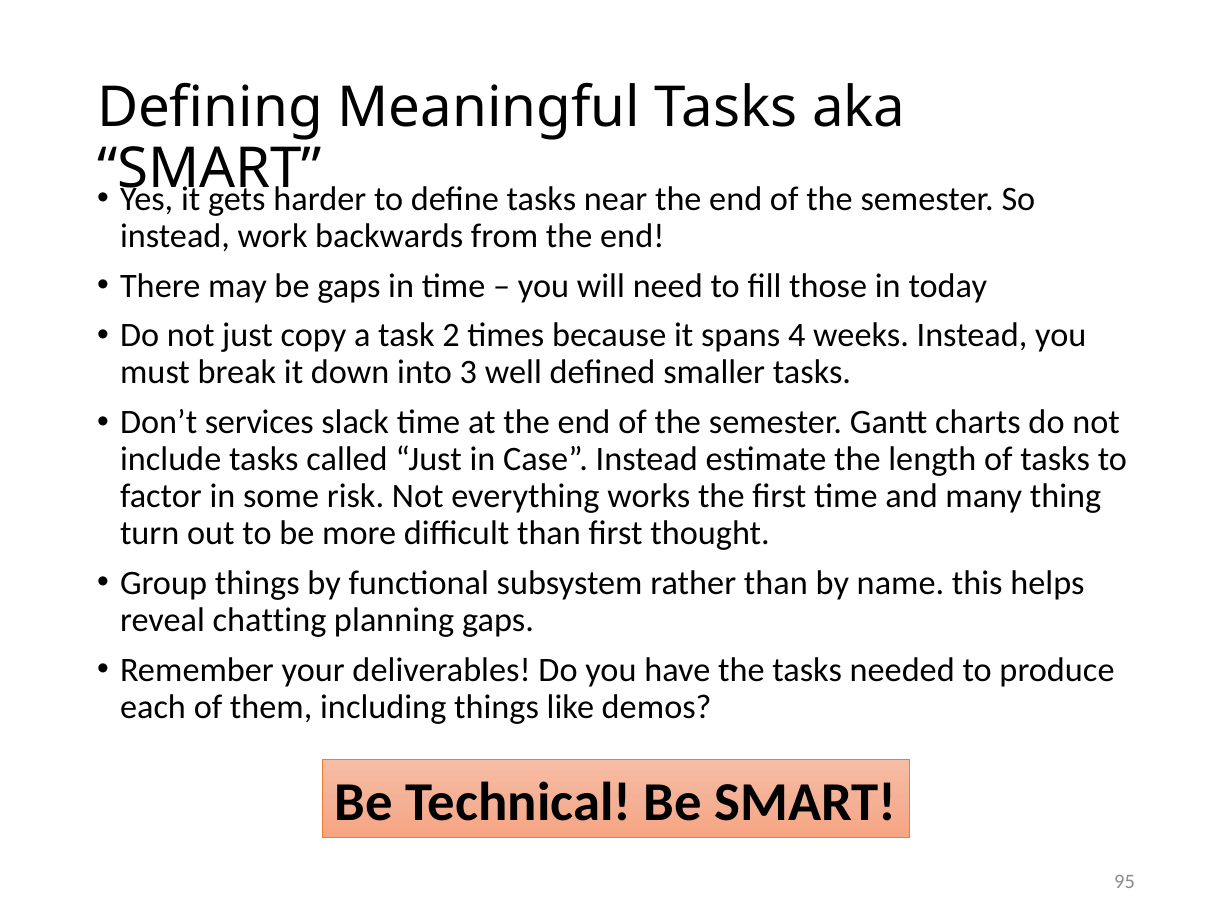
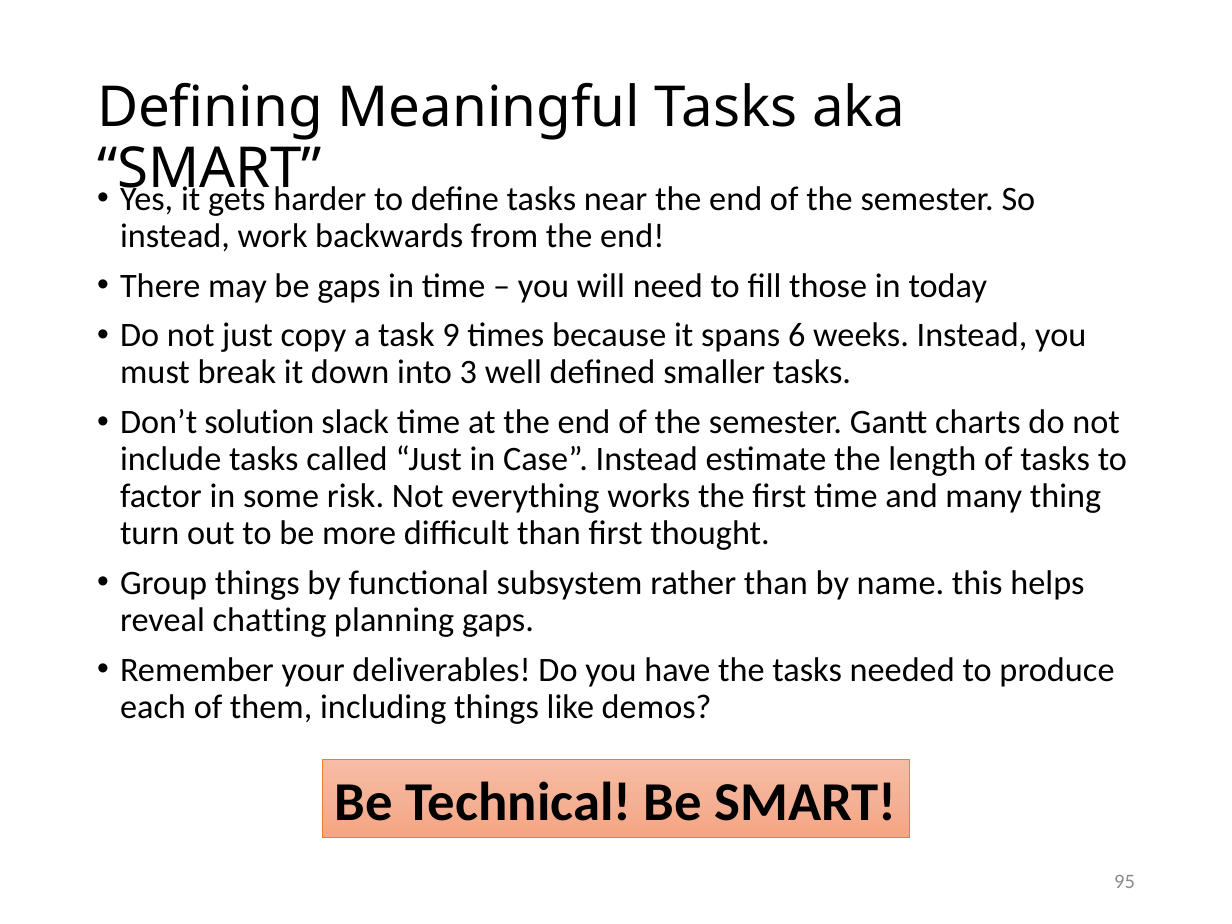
2: 2 -> 9
4: 4 -> 6
services: services -> solution
